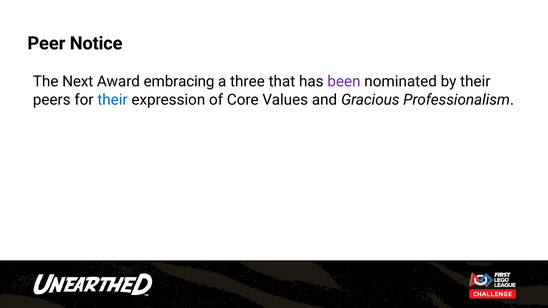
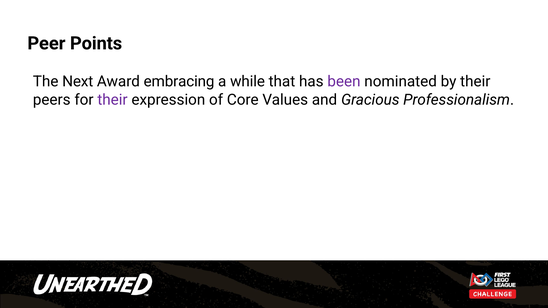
Notice: Notice -> Points
three: three -> while
their at (112, 100) colour: blue -> purple
